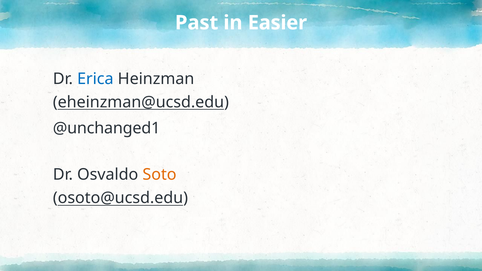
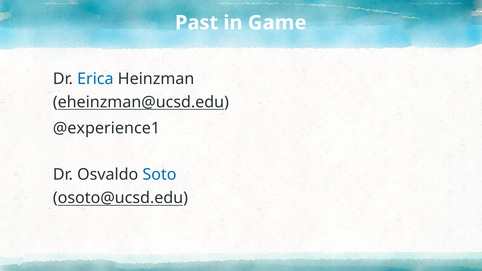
Easier: Easier -> Game
@unchanged1: @unchanged1 -> @experience1
Soto colour: orange -> blue
